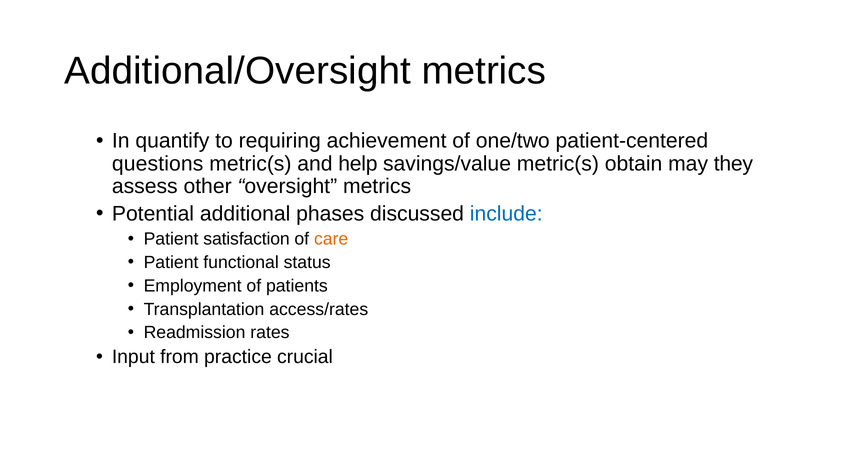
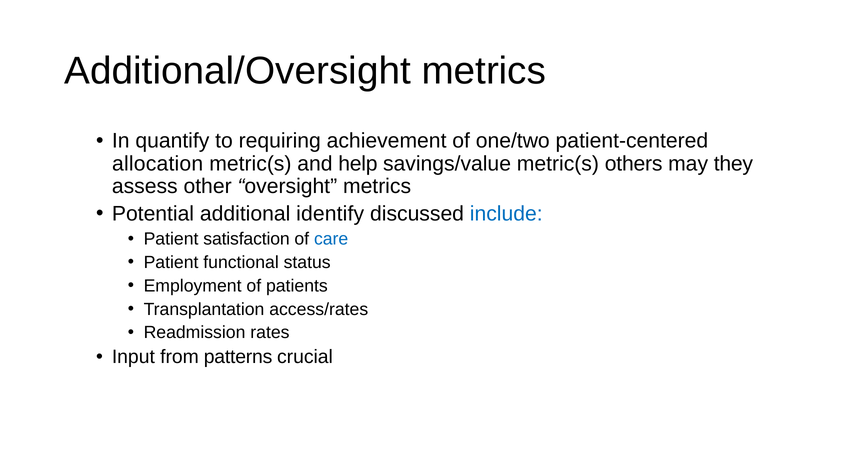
questions: questions -> allocation
obtain: obtain -> others
phases: phases -> identify
care colour: orange -> blue
practice: practice -> patterns
